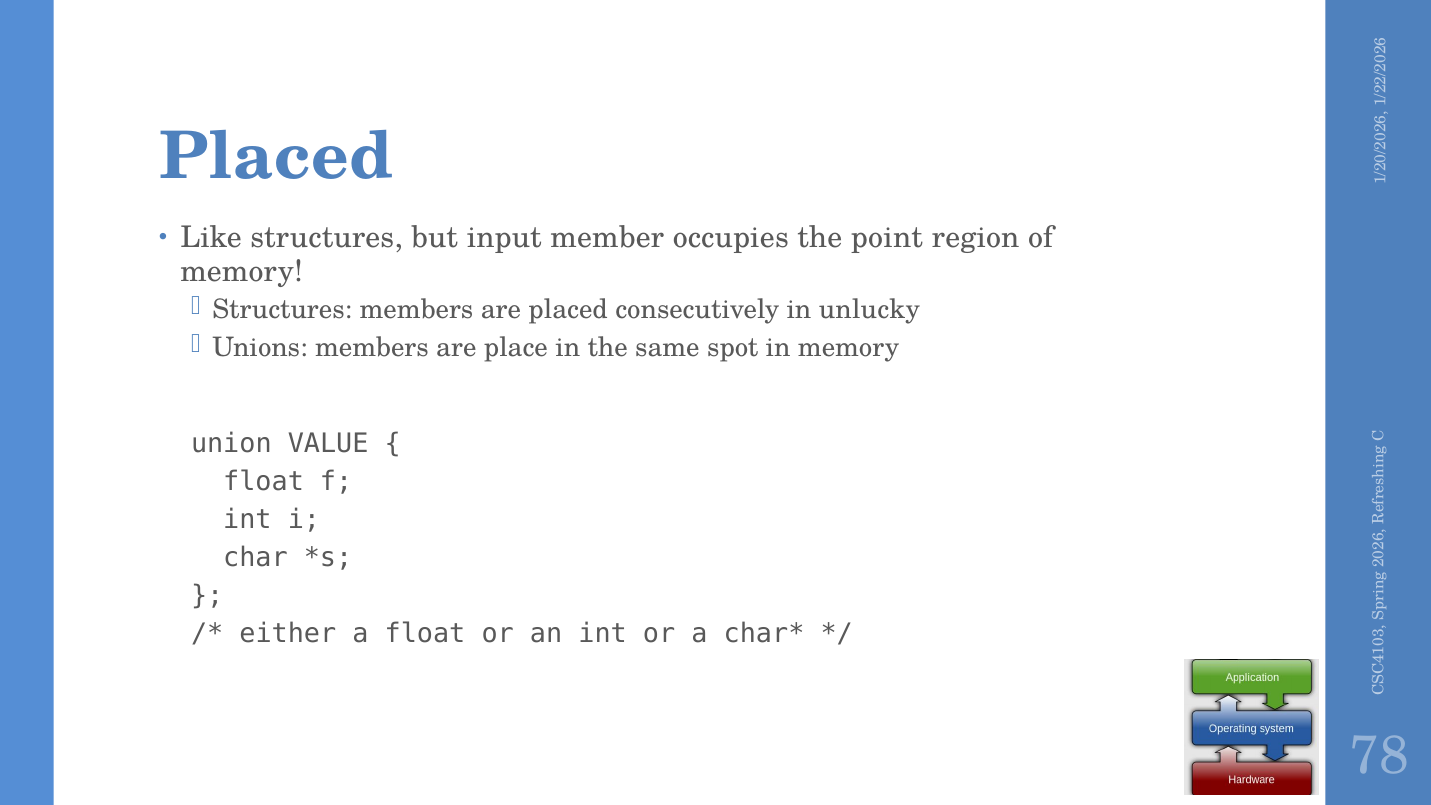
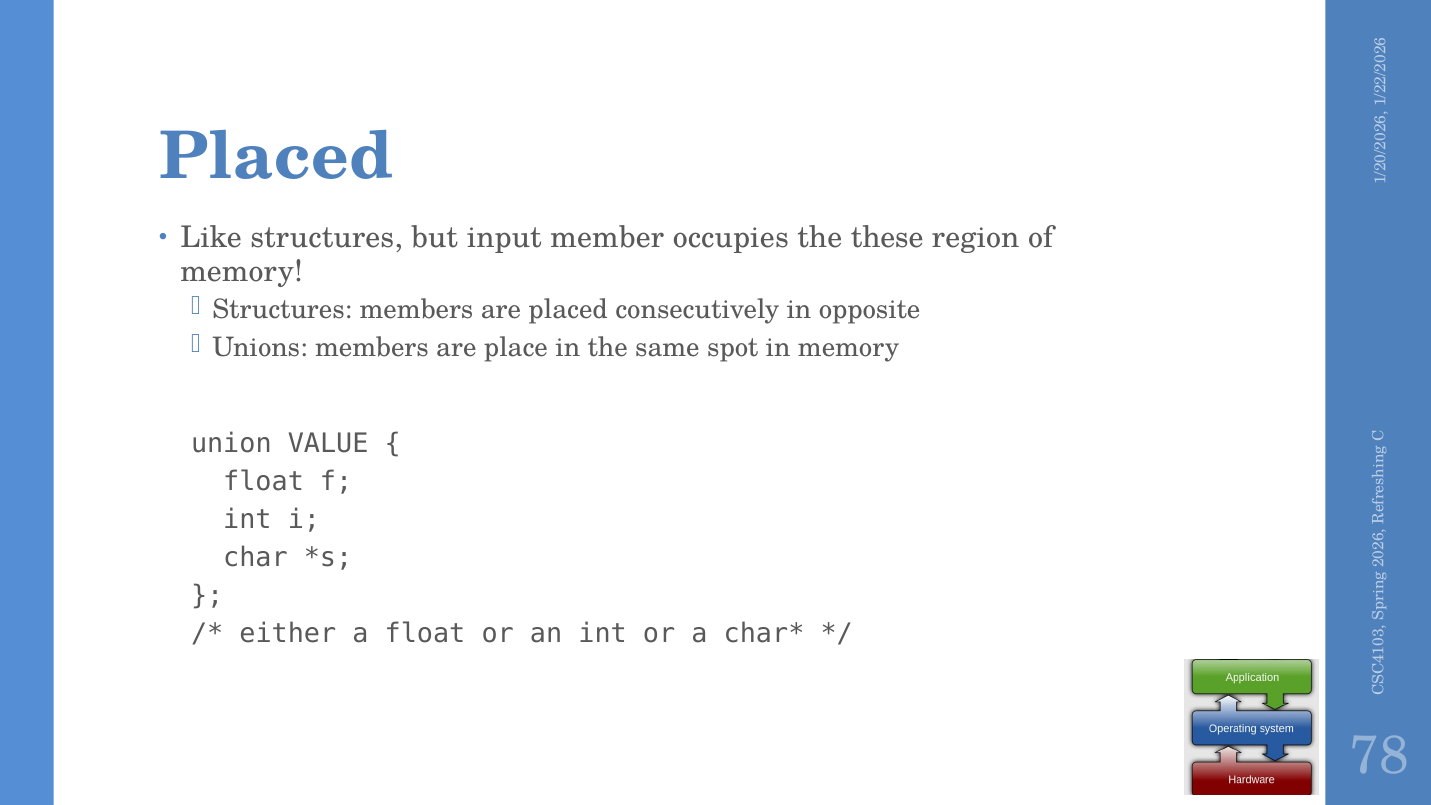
point: point -> these
unlucky: unlucky -> opposite
